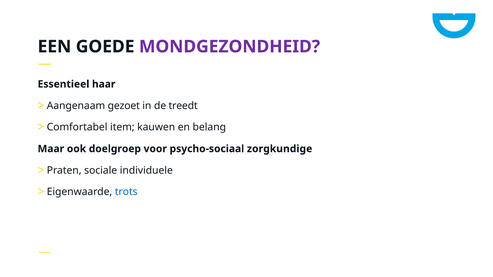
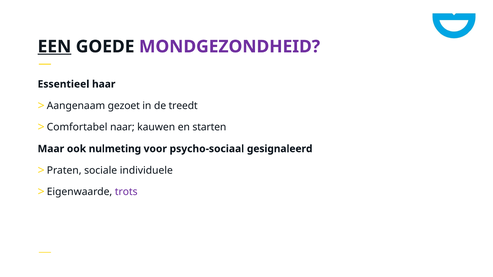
EEN underline: none -> present
item: item -> naar
belang: belang -> starten
doelgroep: doelgroep -> nulmeting
zorgkundige: zorgkundige -> gesignaleerd
trots colour: blue -> purple
